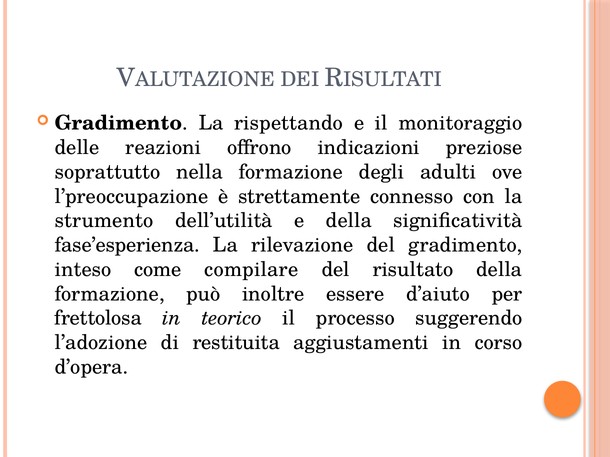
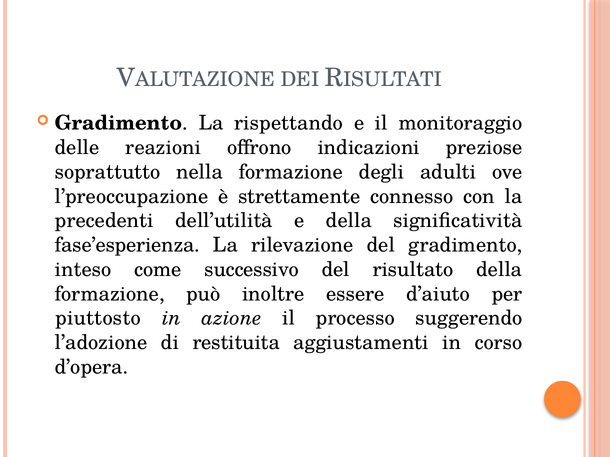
strumento: strumento -> precedenti
compilare: compilare -> successivo
frettolosa: frettolosa -> piuttosto
teorico: teorico -> azione
